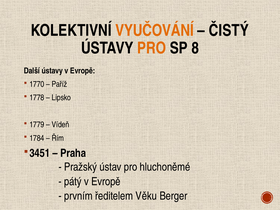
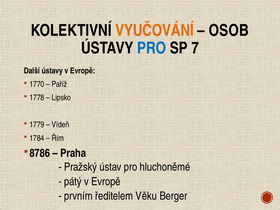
ČISTÝ: ČISTÝ -> OSOB
PRO at (152, 48) colour: orange -> blue
8: 8 -> 7
3451: 3451 -> 8786
